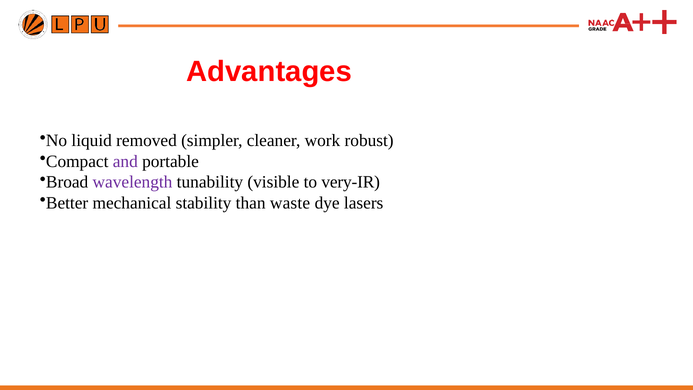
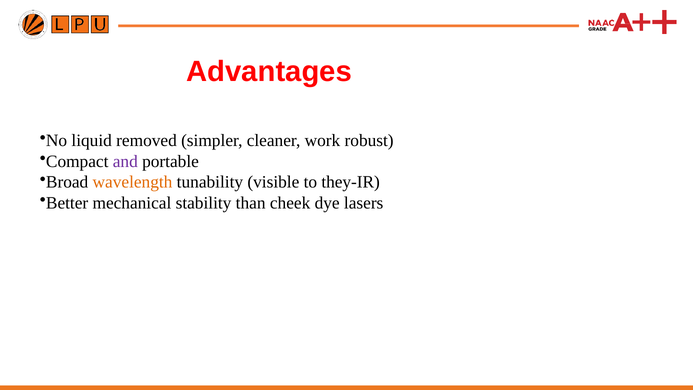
wavelength colour: purple -> orange
very-IR: very-IR -> they-IR
waste: waste -> cheek
